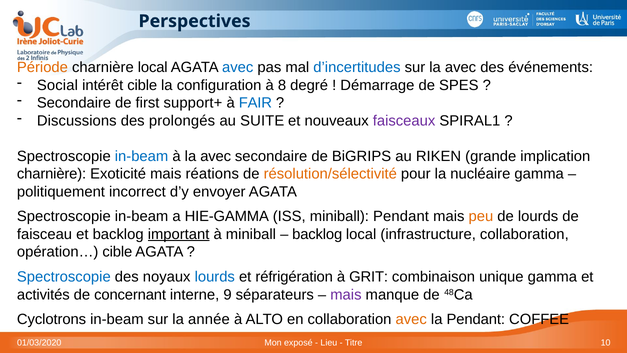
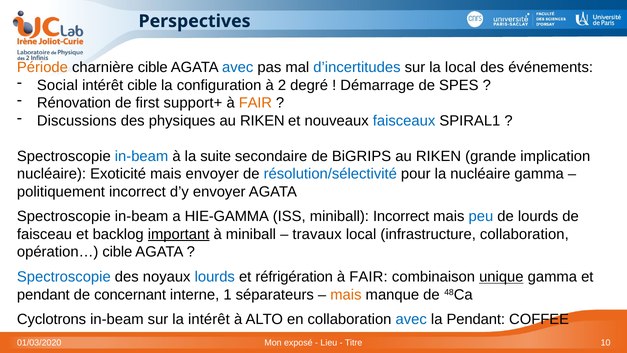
charnière local: local -> cible
sur la avec: avec -> local
8: 8 -> 2
Secondaire at (74, 103): Secondaire -> Rénovation
FAIR at (255, 103) colour: blue -> orange
prolongés: prolongés -> physiques
SUITE at (262, 121): SUITE -> RIKEN
faisceaux colour: purple -> blue
à la avec: avec -> suite
charnière at (52, 174): charnière -> nucléaire
mais réations: réations -> envoyer
résolution/sélectivité colour: orange -> blue
miniball Pendant: Pendant -> Incorrect
peu colour: orange -> blue
backlog at (317, 234): backlog -> travaux
GRIT at (369, 277): GRIT -> FAIR
unique underline: none -> present
activités at (43, 294): activités -> pendant
9: 9 -> 1
mais at (346, 294) colour: purple -> orange
la année: année -> intérêt
avec at (411, 319) colour: orange -> blue
